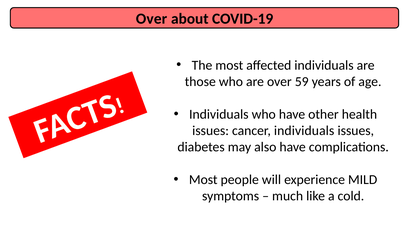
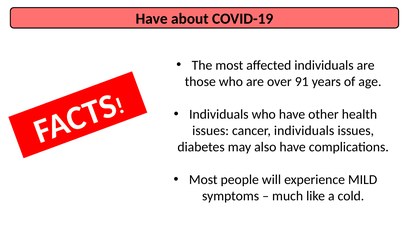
Over at (152, 19): Over -> Have
59: 59 -> 91
